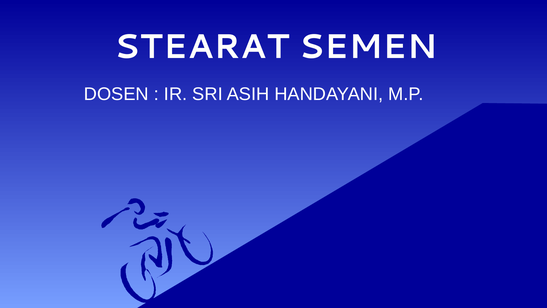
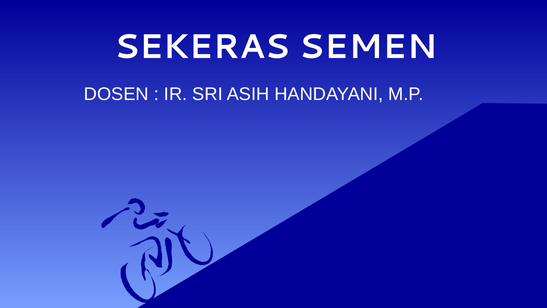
STEARAT: STEARAT -> SEKERAS
